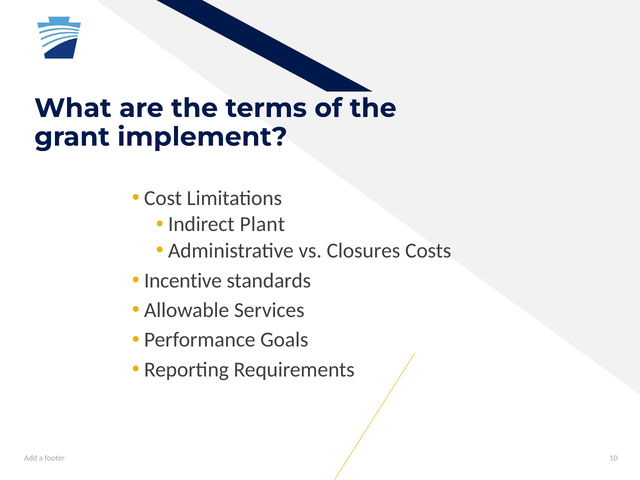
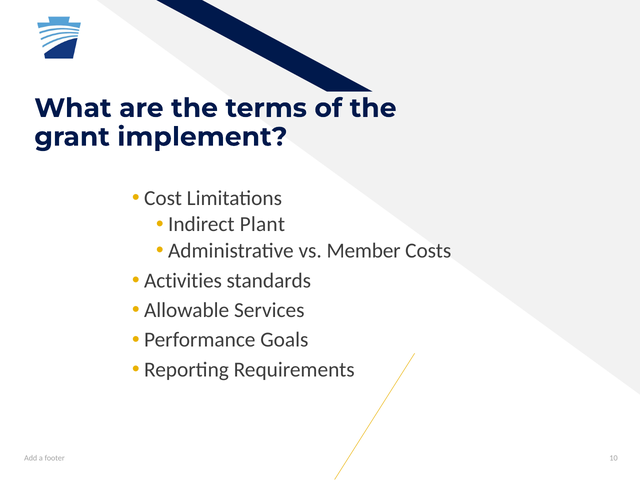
Closures: Closures -> Member
Incentive: Incentive -> Activities
